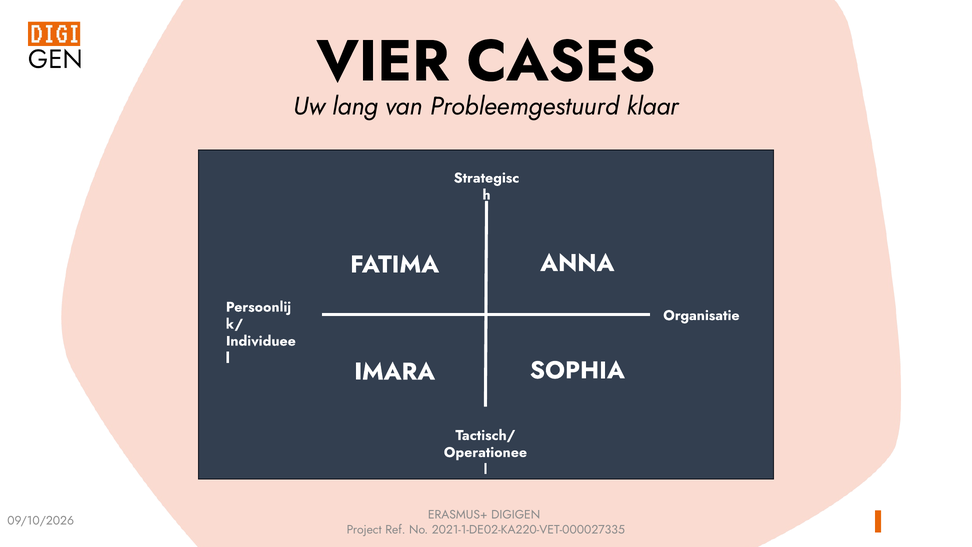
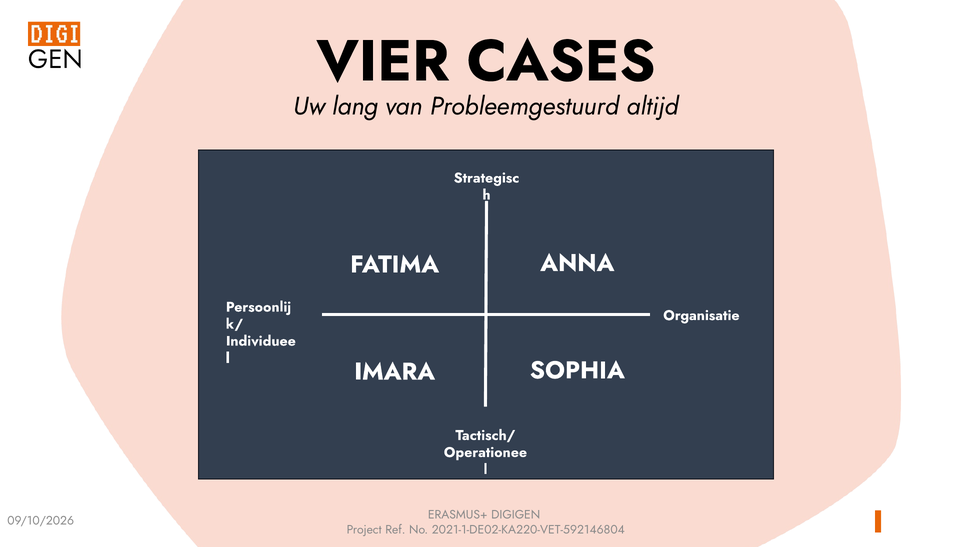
klaar: klaar -> altijd
2021-1-DE02-KA220-VET-000027335: 2021-1-DE02-KA220-VET-000027335 -> 2021-1-DE02-KA220-VET-592146804
